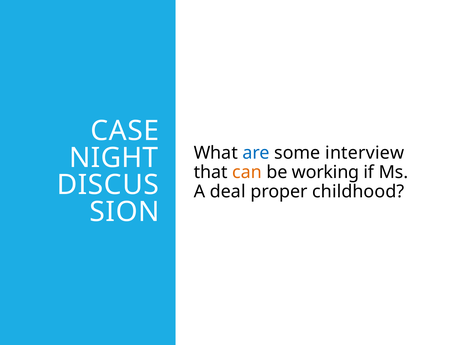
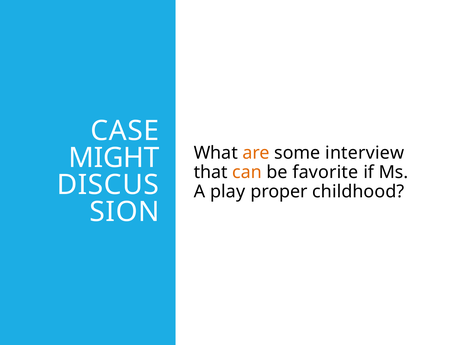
are colour: blue -> orange
NIGHT: NIGHT -> MIGHT
working: working -> favorite
deal: deal -> play
